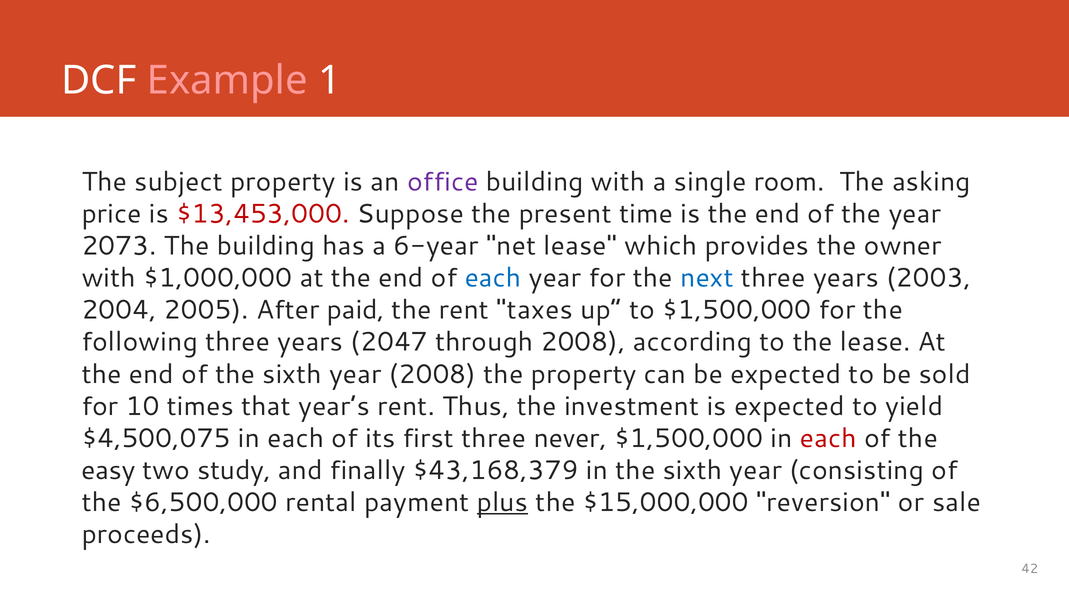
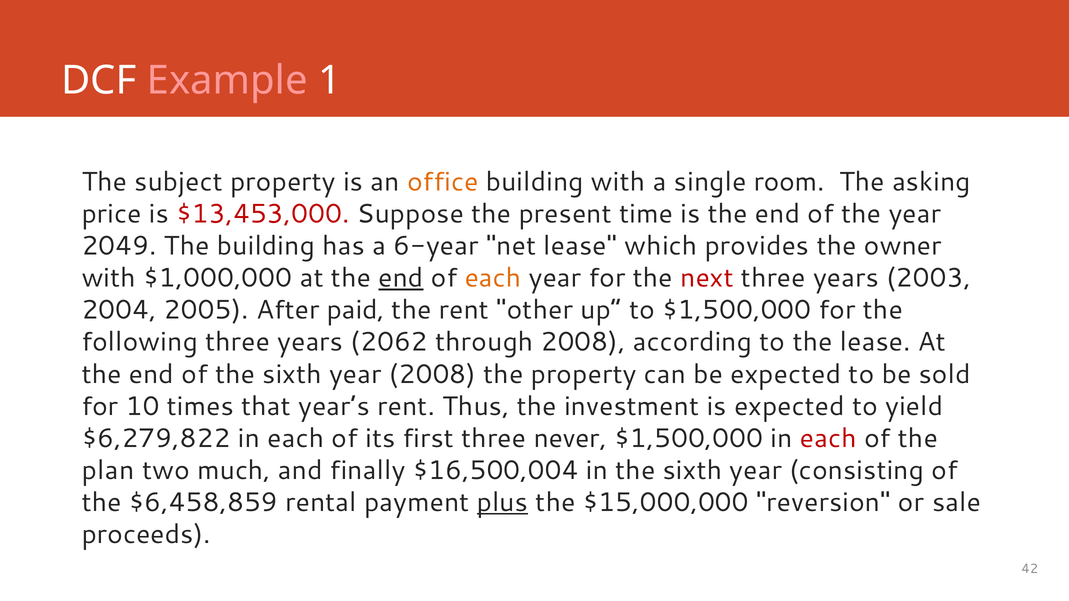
office colour: purple -> orange
2073: 2073 -> 2049
end at (401, 278) underline: none -> present
each at (493, 278) colour: blue -> orange
next colour: blue -> red
taxes: taxes -> other
2047: 2047 -> 2062
$4,500,075: $4,500,075 -> $6,279,822
easy: easy -> plan
study: study -> much
$43,168,379: $43,168,379 -> $16,500,004
$6,500,000: $6,500,000 -> $6,458,859
